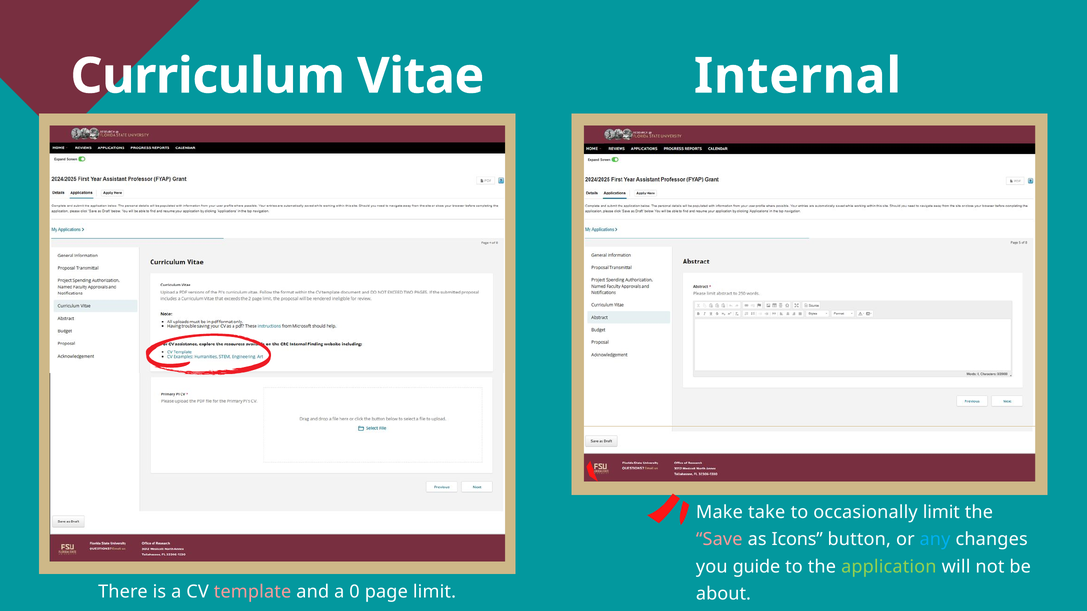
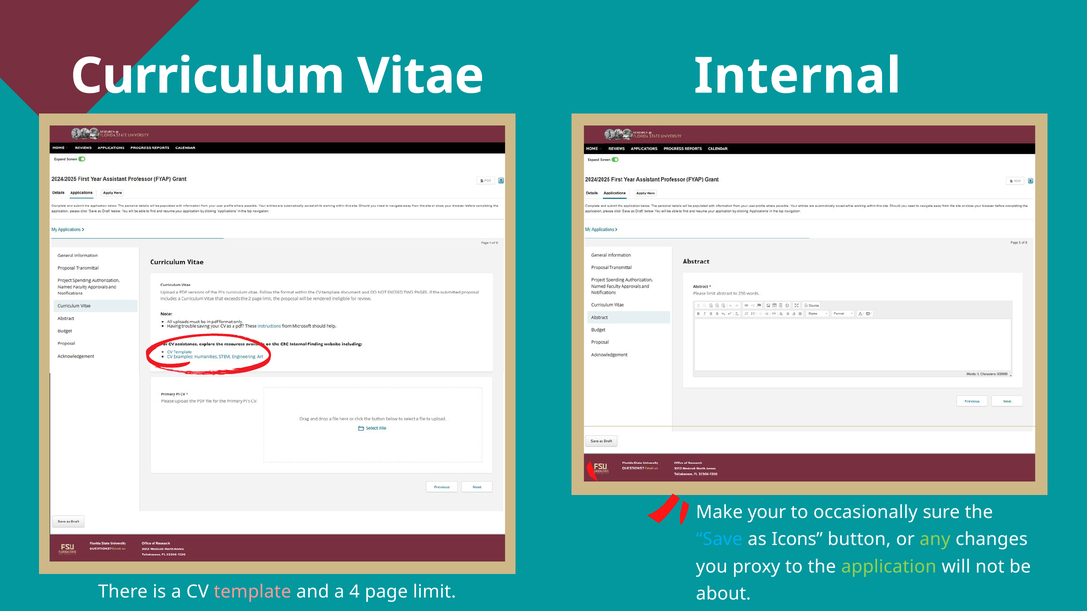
take: take -> your
occasionally limit: limit -> sure
Save colour: pink -> light blue
any colour: light blue -> light green
guide: guide -> proxy
0: 0 -> 4
